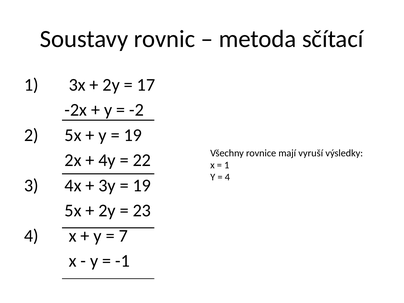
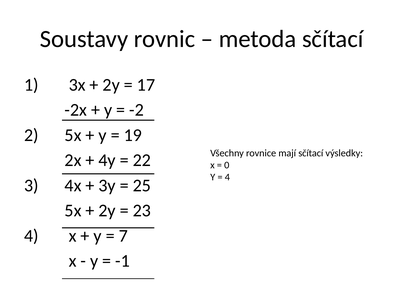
mají vyruší: vyruší -> sčítací
1 at (227, 165): 1 -> 0
19 at (142, 185): 19 -> 25
